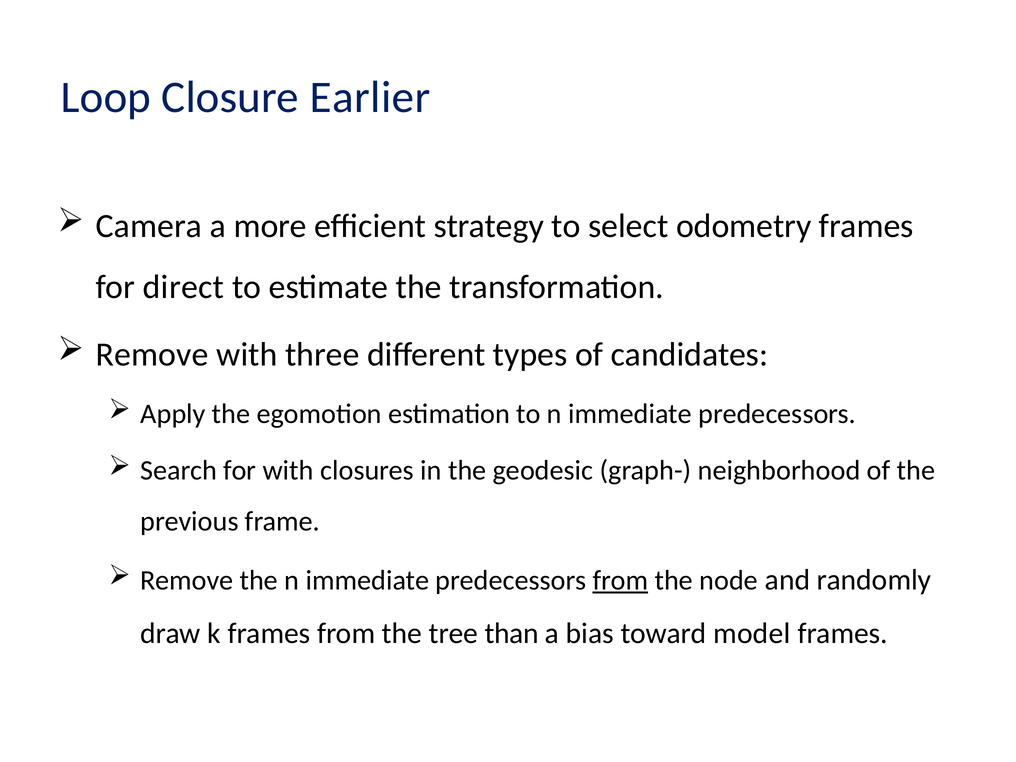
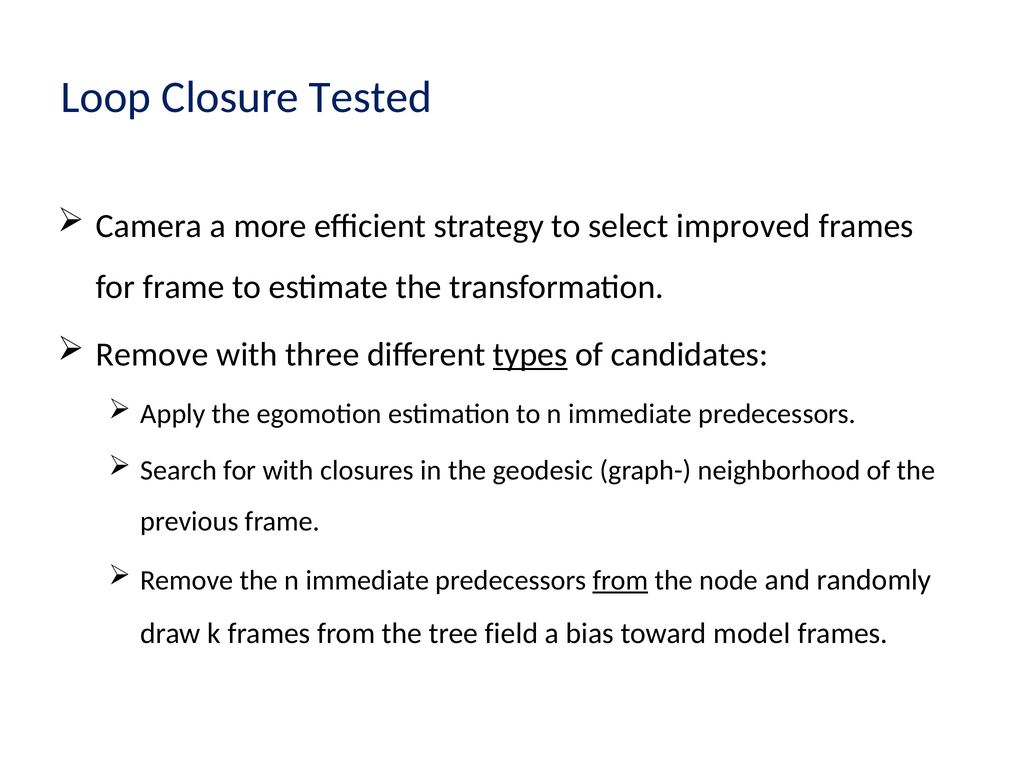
Earlier: Earlier -> Tested
odometry: odometry -> improved
for direct: direct -> frame
types underline: none -> present
than: than -> field
